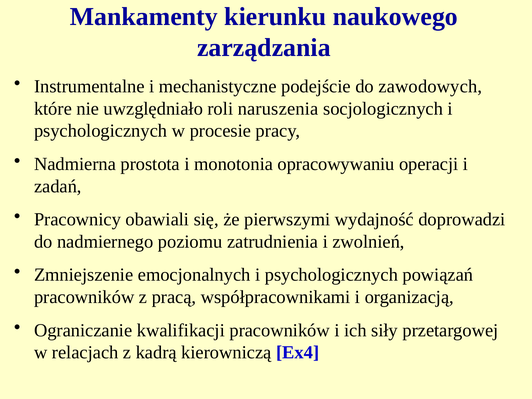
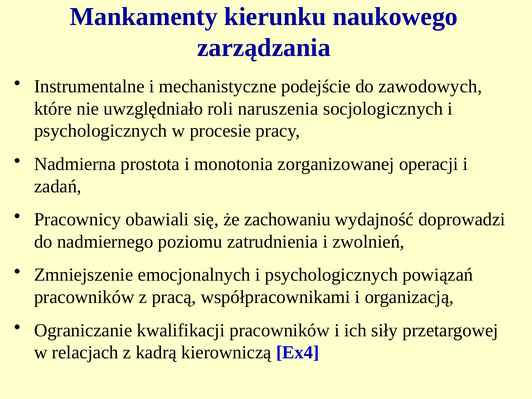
opracowywaniu: opracowywaniu -> zorganizowanej
pierwszymi: pierwszymi -> zachowaniu
